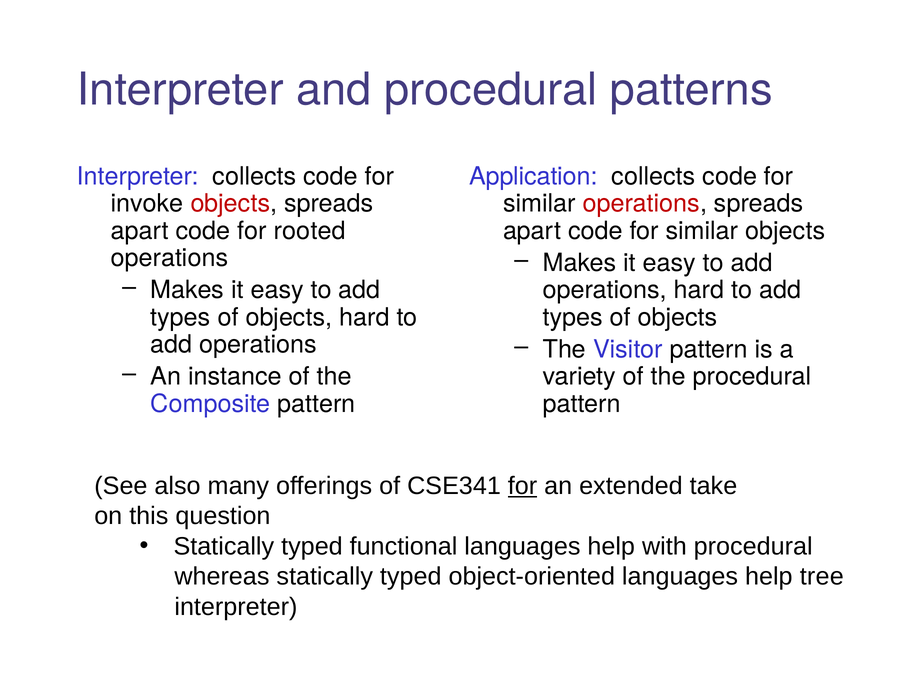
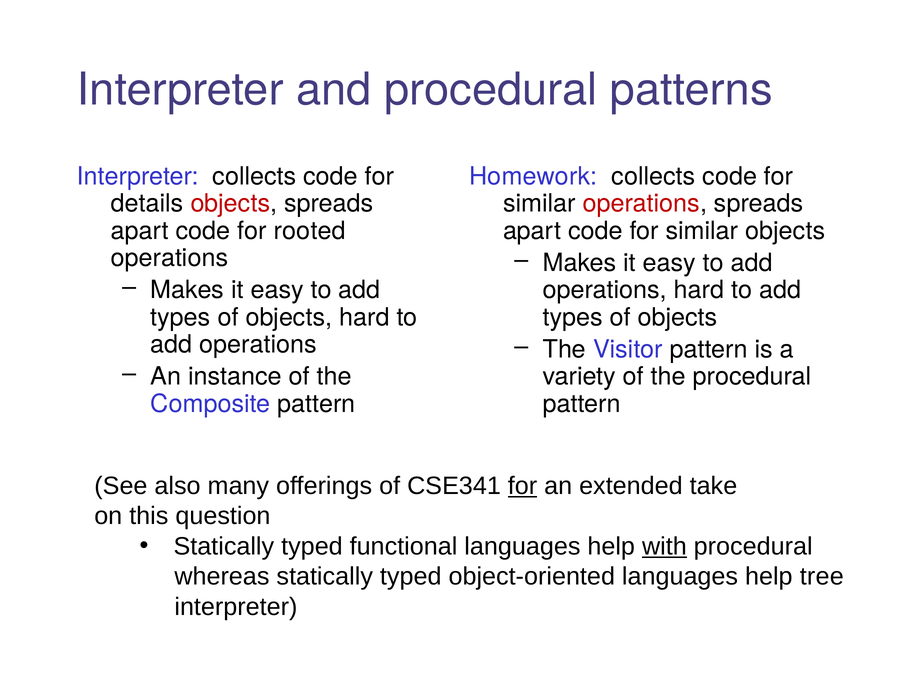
Application: Application -> Homework
invoke: invoke -> details
with underline: none -> present
